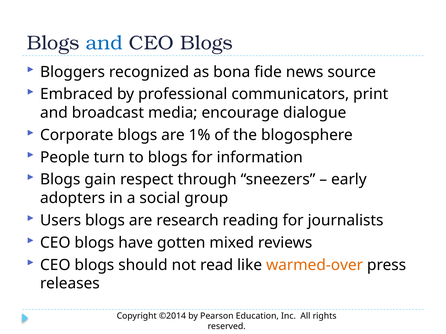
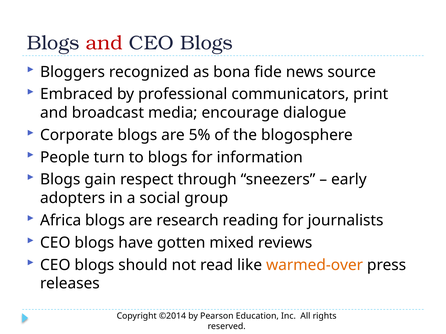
and at (104, 43) colour: blue -> red
1%: 1% -> 5%
Users: Users -> Africa
